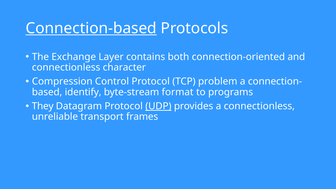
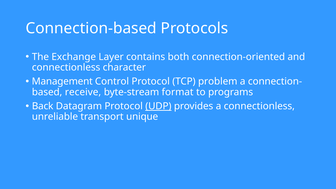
Connection-based underline: present -> none
Compression: Compression -> Management
identify: identify -> receive
They: They -> Back
frames: frames -> unique
